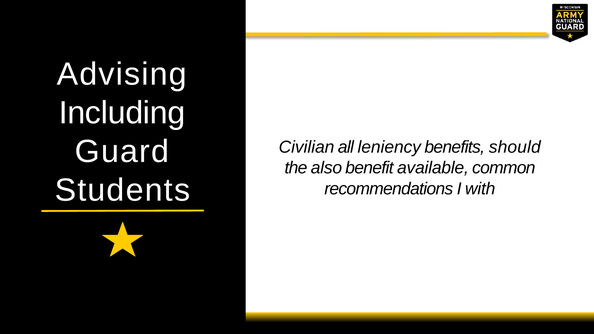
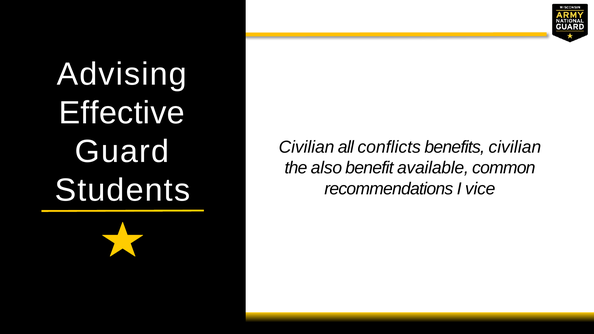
Including: Including -> Effective
leniency: leniency -> conflicts
benefits should: should -> civilian
with: with -> vice
